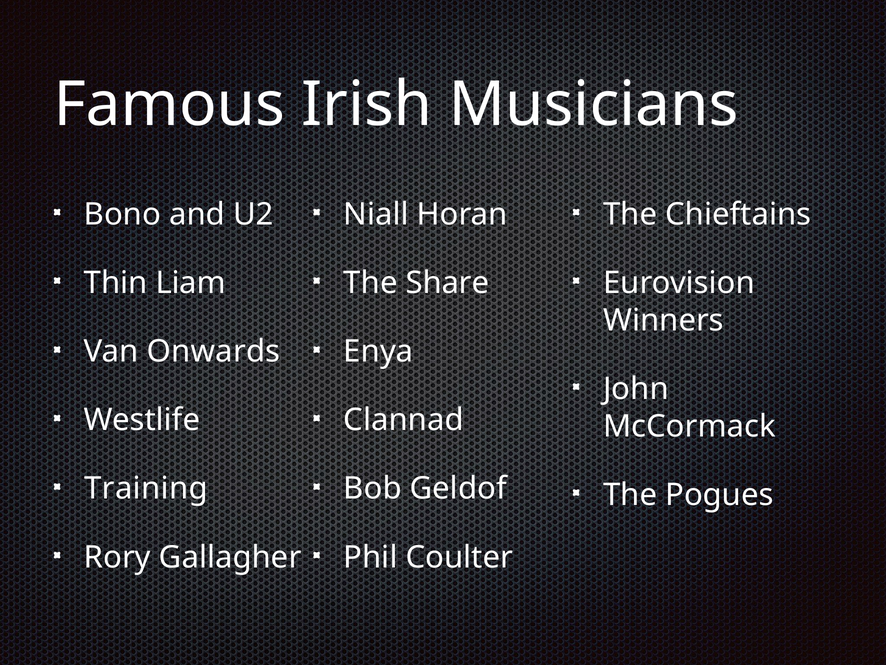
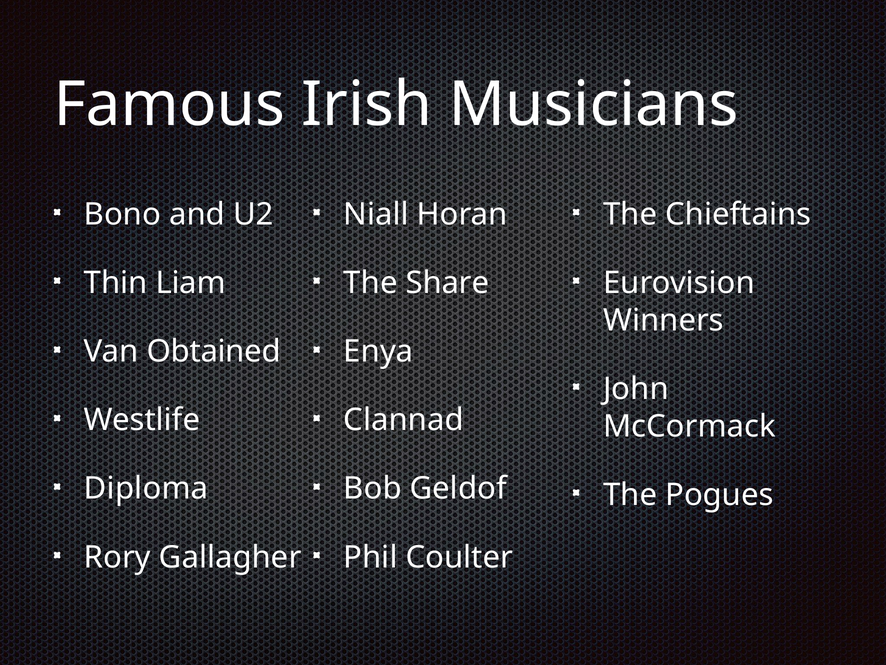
Onwards: Onwards -> Obtained
Training: Training -> Diploma
